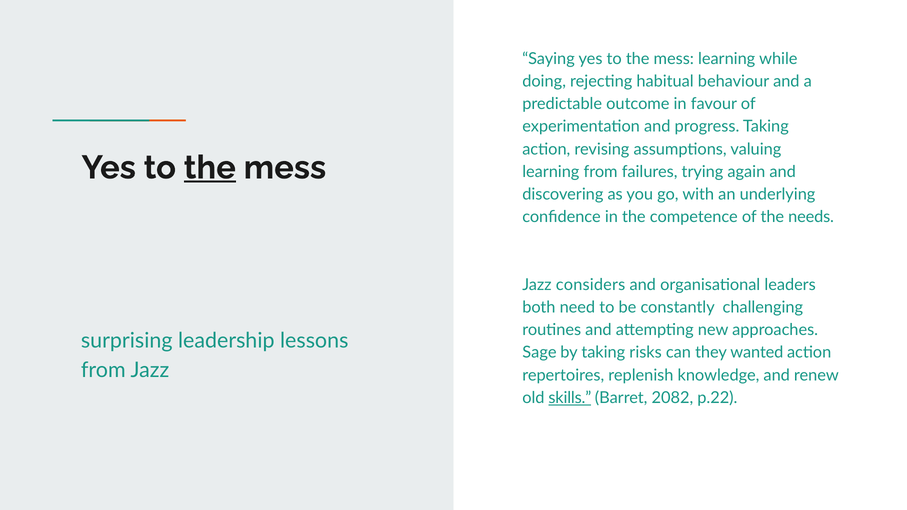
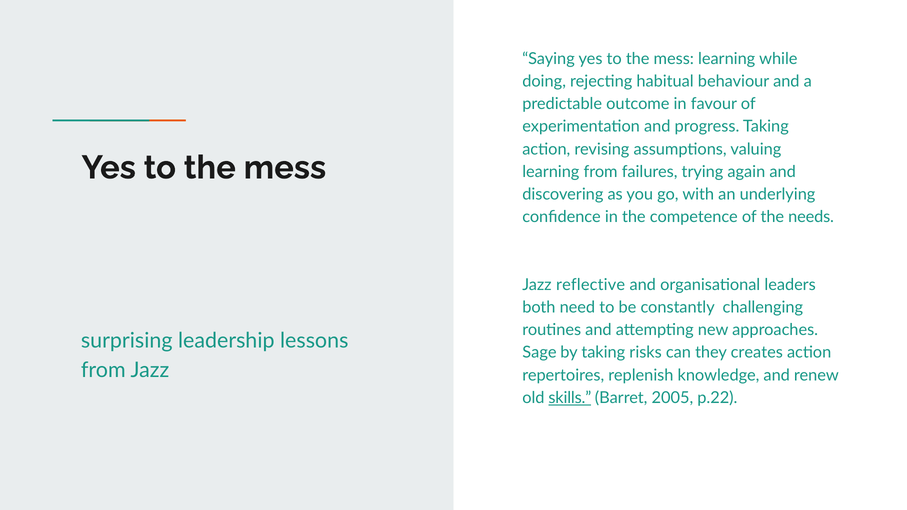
the at (210, 168) underline: present -> none
considers: considers -> reflective
wanted: wanted -> creates
2082: 2082 -> 2005
